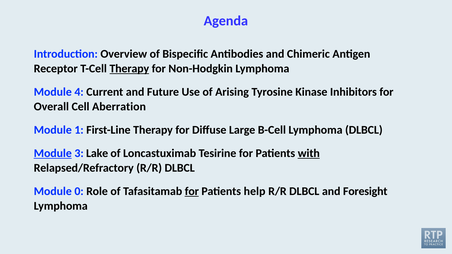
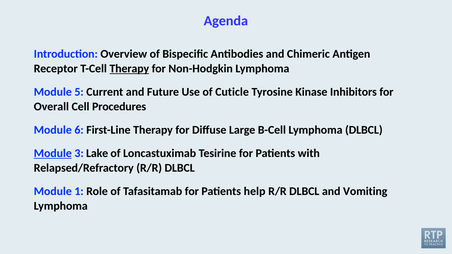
4: 4 -> 5
Arising: Arising -> Cuticle
Aberration: Aberration -> Procedures
1: 1 -> 6
with underline: present -> none
0: 0 -> 1
for at (192, 191) underline: present -> none
Foresight: Foresight -> Vomiting
